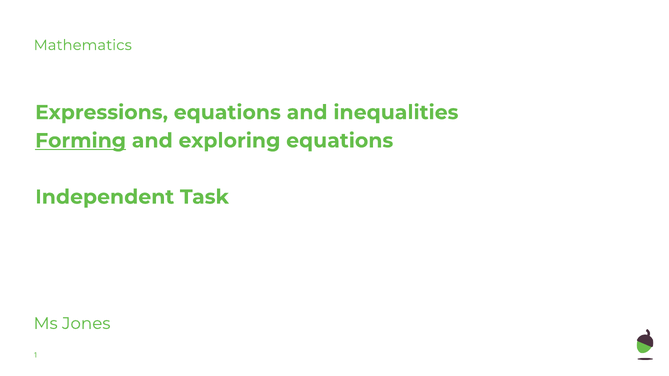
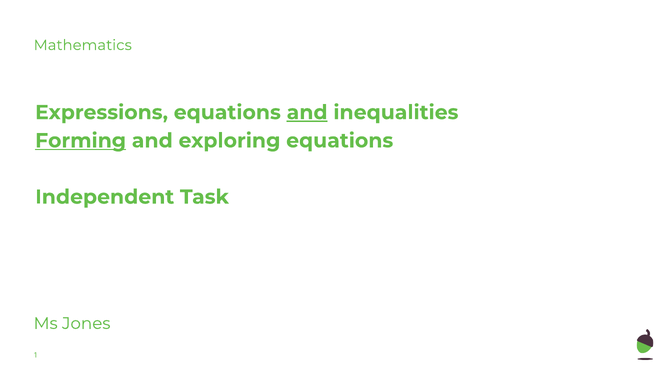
and at (307, 113) underline: none -> present
